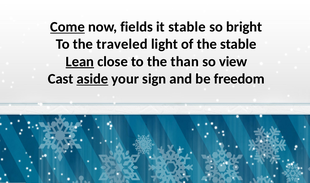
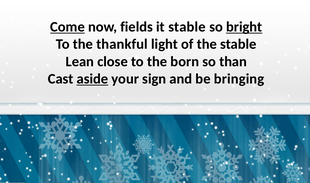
bright underline: none -> present
traveled: traveled -> thankful
Lean underline: present -> none
than: than -> born
view: view -> than
freedom: freedom -> bringing
